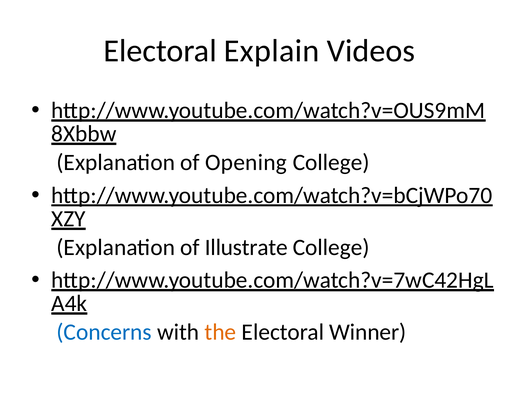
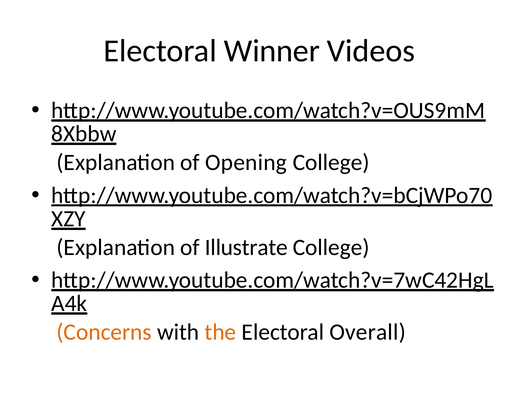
Explain: Explain -> Winner
Concerns colour: blue -> orange
Winner: Winner -> Overall
